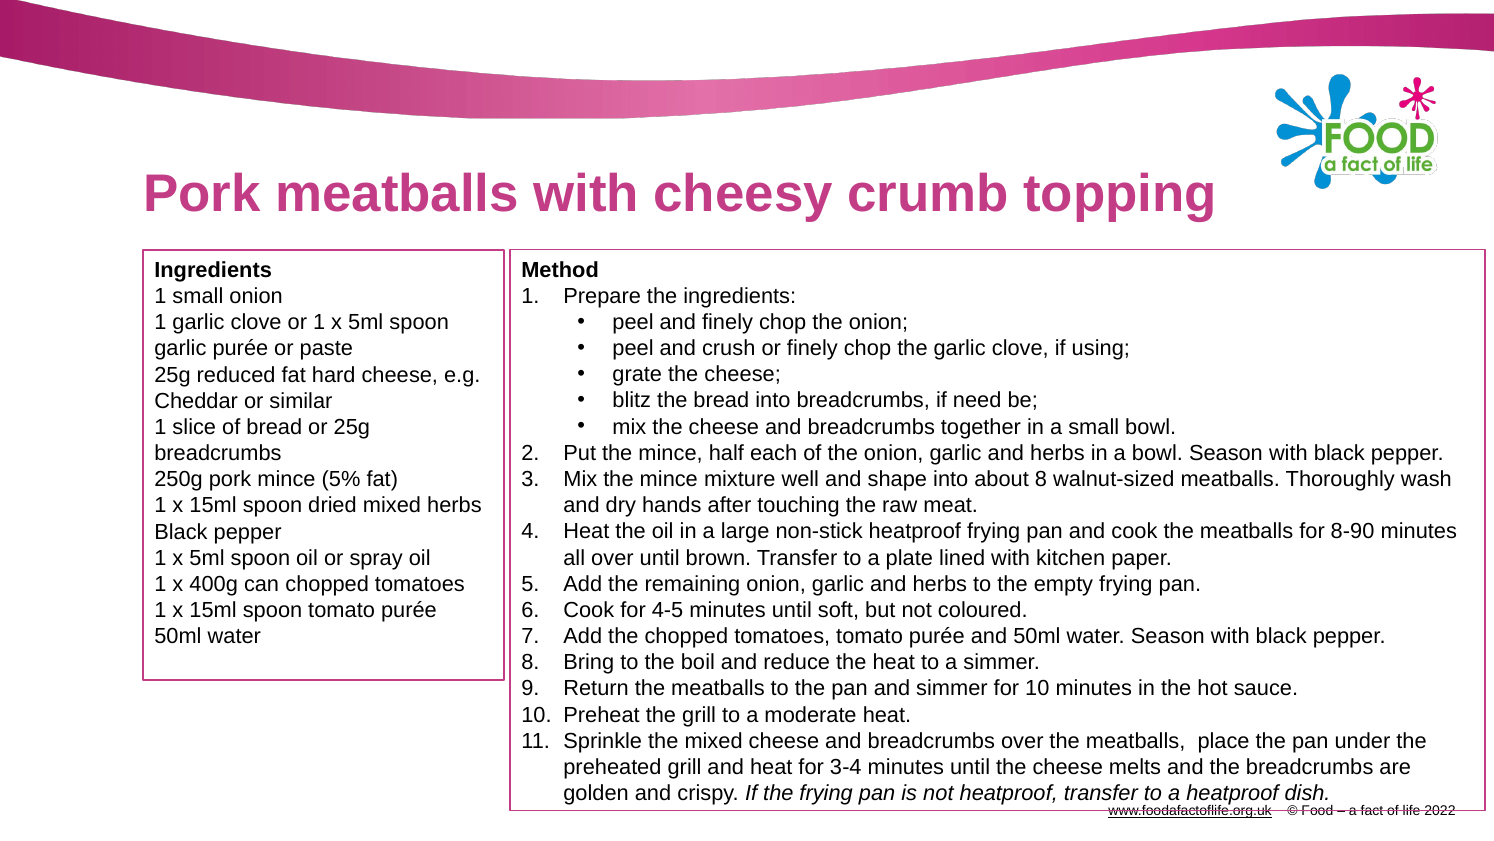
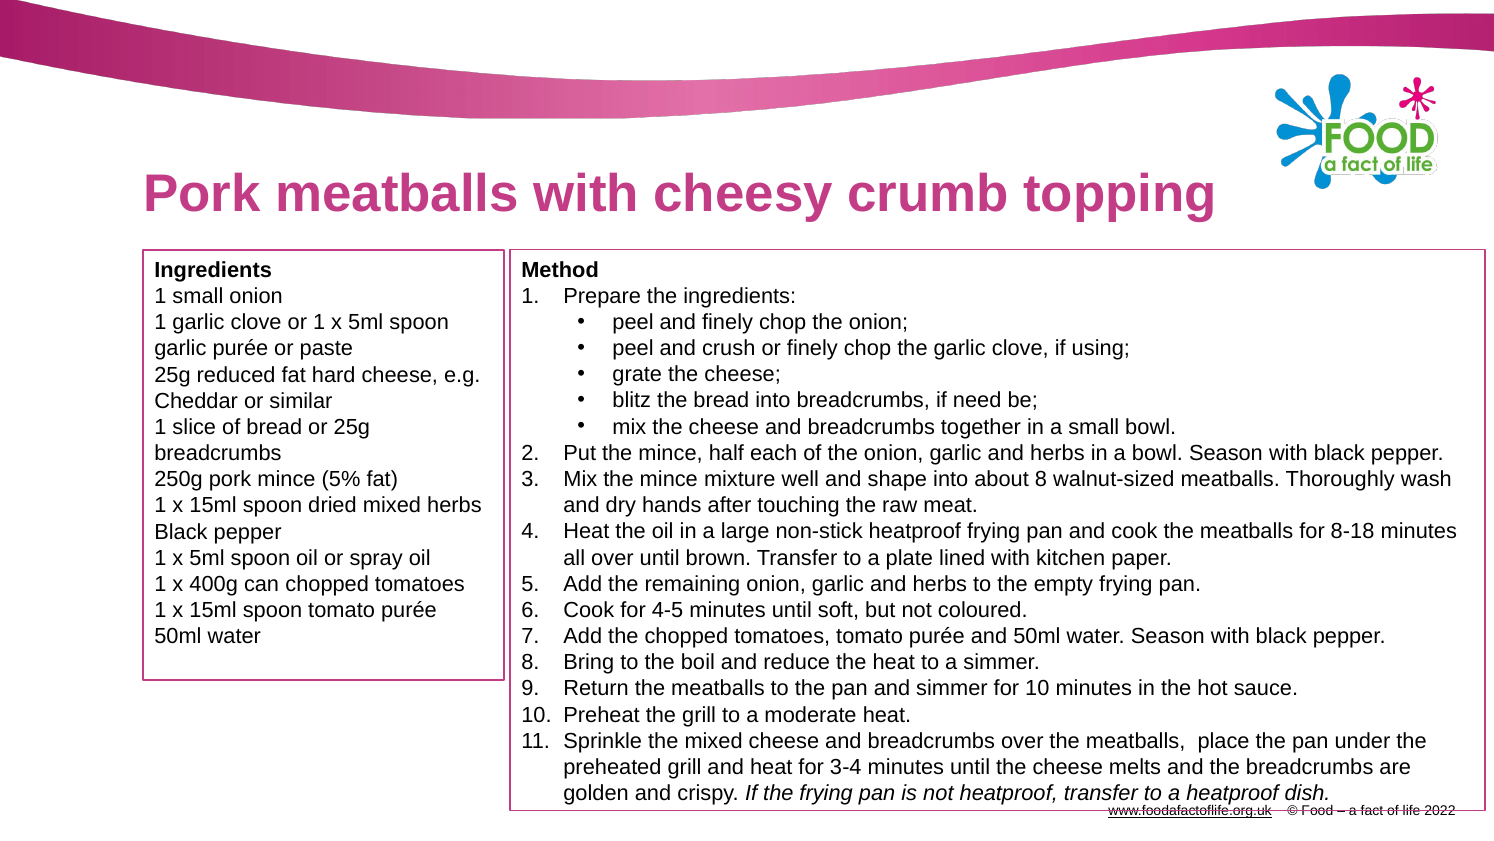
8-90: 8-90 -> 8-18
